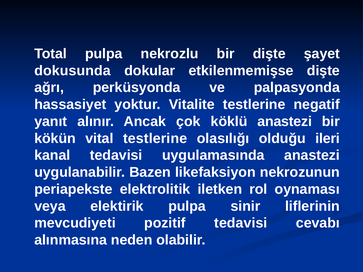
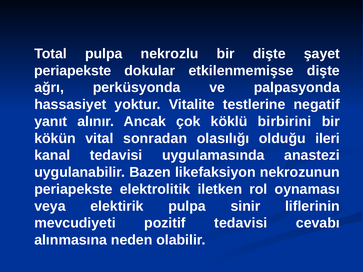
dokusunda at (73, 71): dokusunda -> periapekste
köklü anastezi: anastezi -> birbirini
vital testlerine: testlerine -> sonradan
